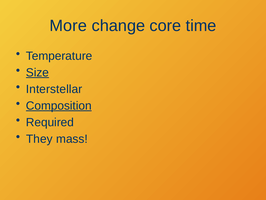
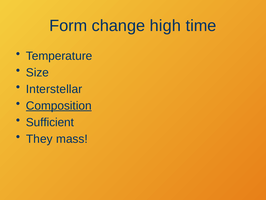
More: More -> Form
core: core -> high
Size underline: present -> none
Required: Required -> Sufficient
